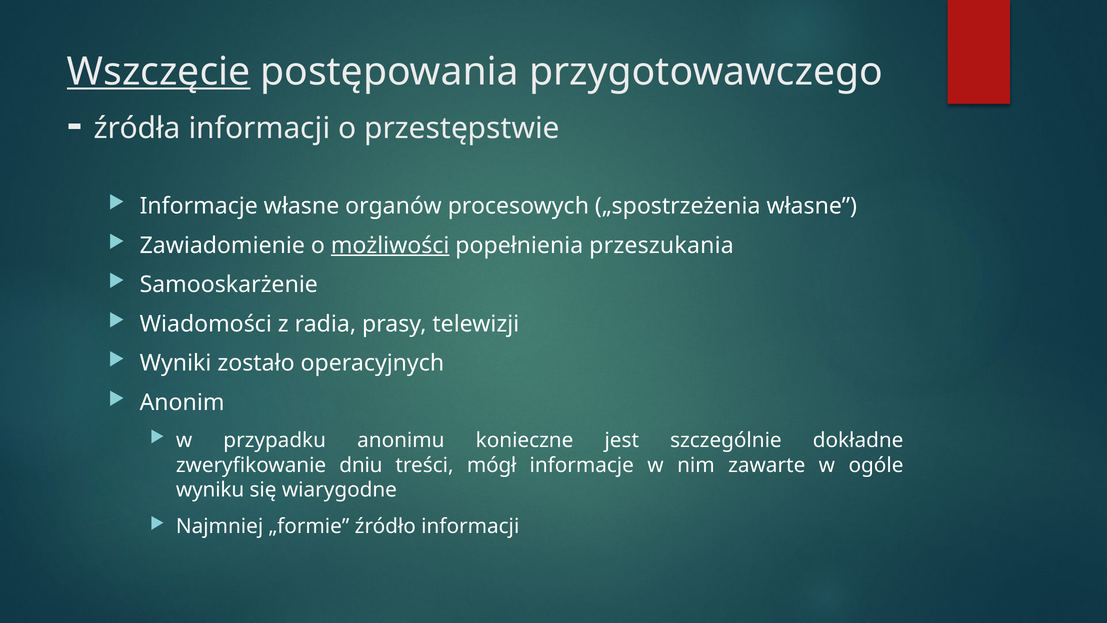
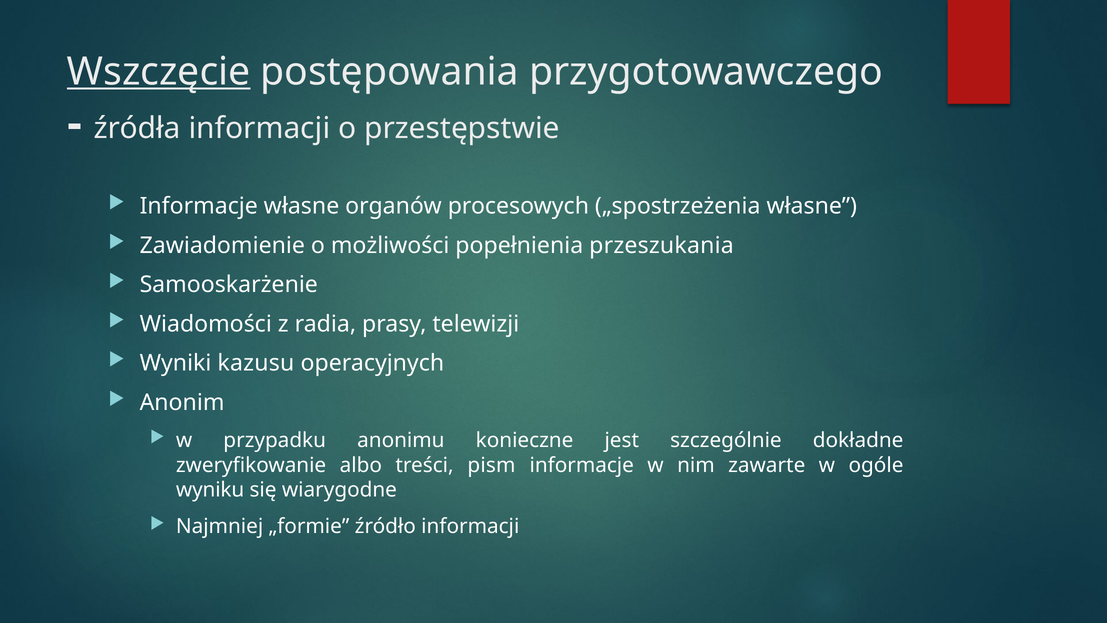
możliwości underline: present -> none
zostało: zostało -> kazusu
dniu: dniu -> albo
mógł: mógł -> pism
